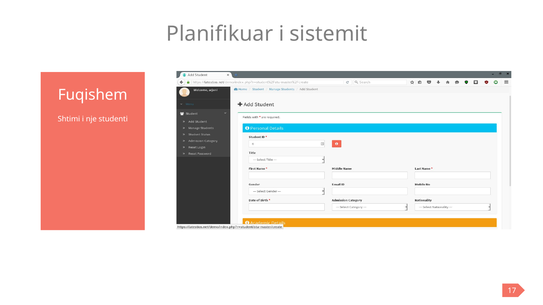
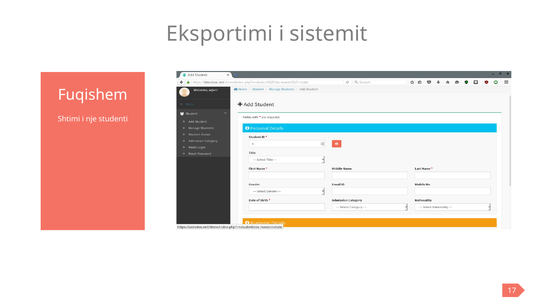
Planifikuar: Planifikuar -> Eksportimi
